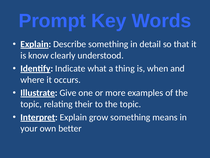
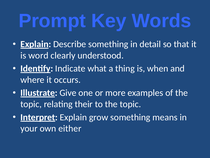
know: know -> word
better: better -> either
